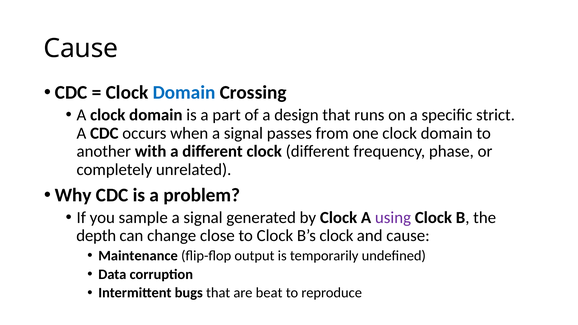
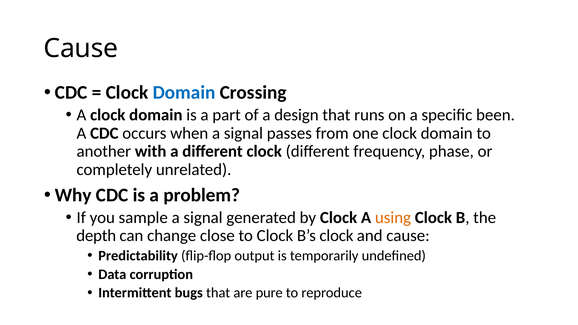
strict: strict -> been
using colour: purple -> orange
Maintenance: Maintenance -> Predictability
beat: beat -> pure
